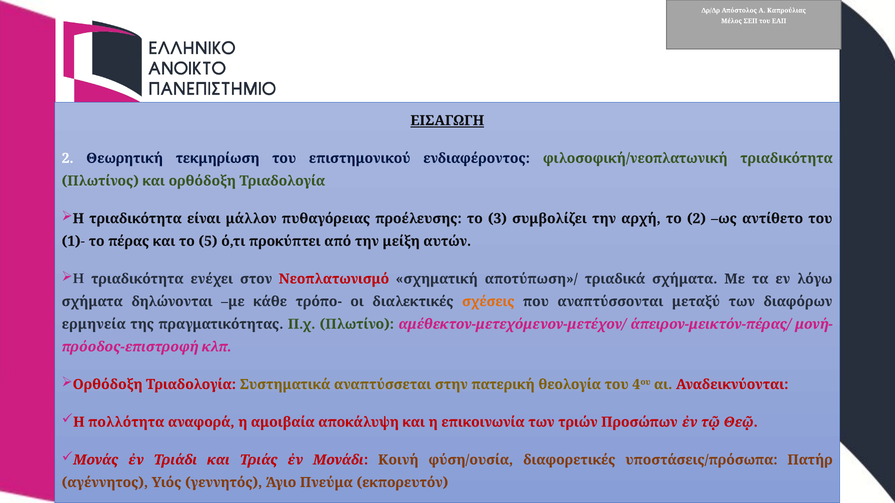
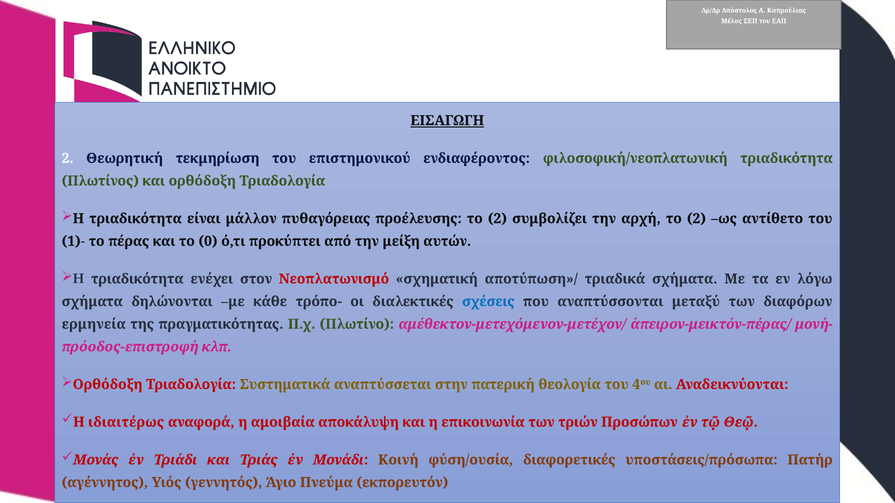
προέλευσης το 3: 3 -> 2
5: 5 -> 0
σχέσεις colour: orange -> blue
πολλότητα: πολλότητα -> ιδιαιτέρως
